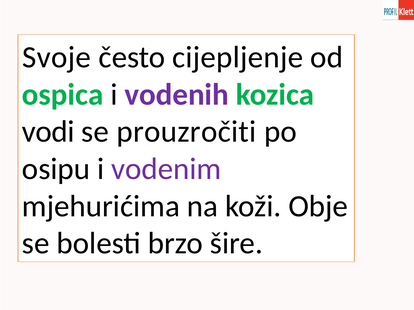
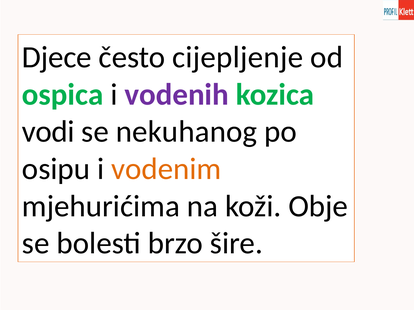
Svoje: Svoje -> Djece
prouzročiti: prouzročiti -> nekuhanog
vodenim colour: purple -> orange
